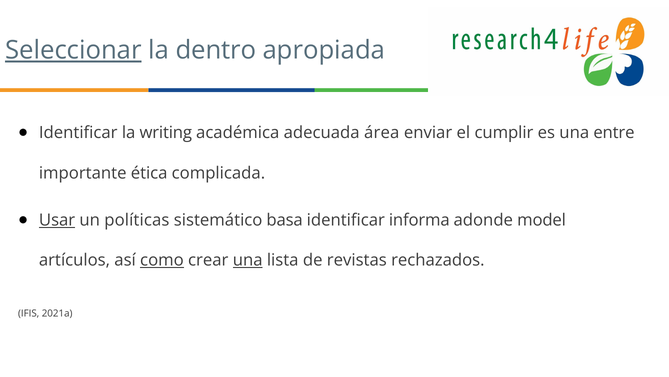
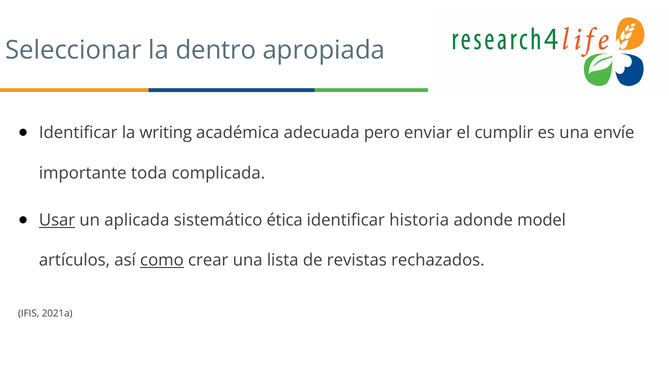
Seleccionar underline: present -> none
área: área -> pero
entre: entre -> envíe
ética: ética -> toda
políticas: políticas -> aplicada
basa: basa -> ética
informa: informa -> historia
una at (248, 260) underline: present -> none
